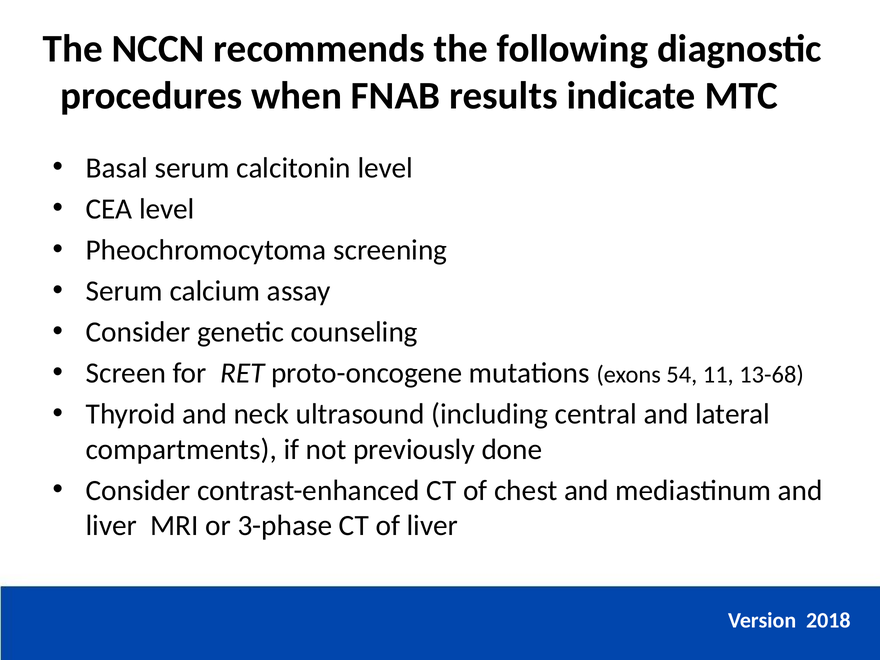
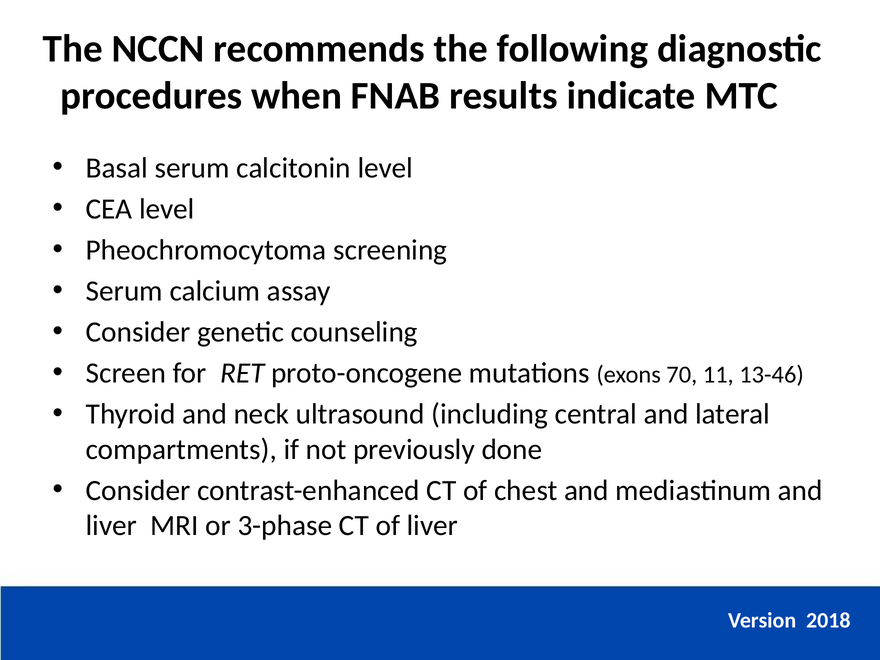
54: 54 -> 70
13-68: 13-68 -> 13-46
